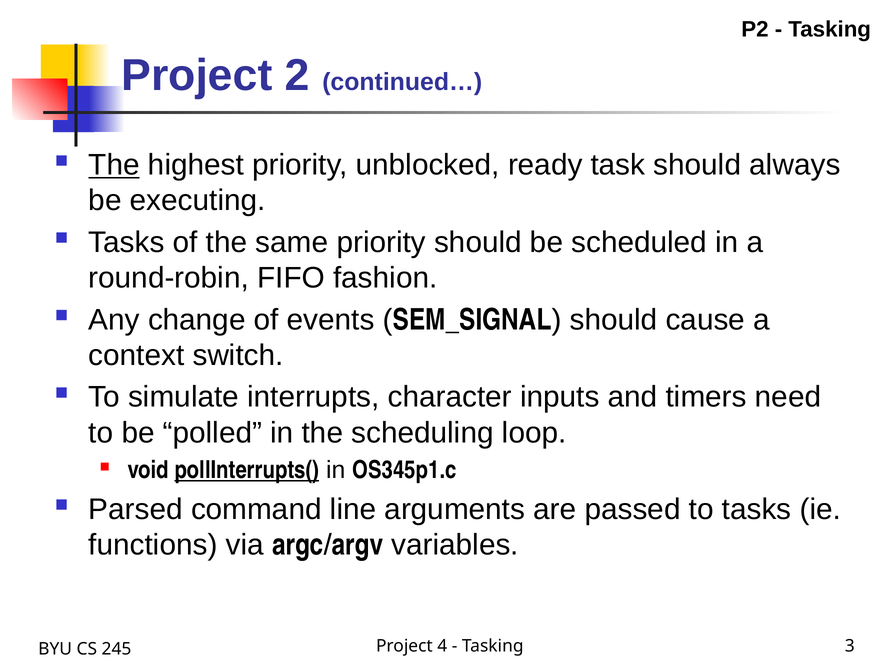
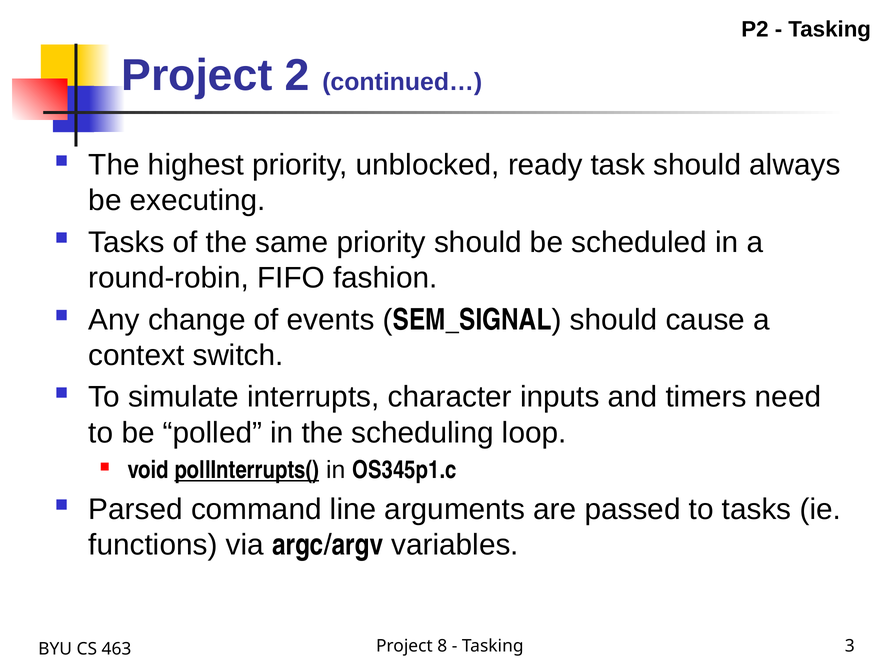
The at (114, 165) underline: present -> none
4: 4 -> 8
245: 245 -> 463
